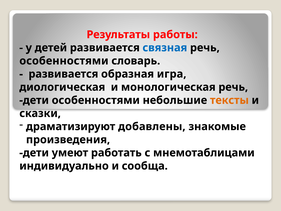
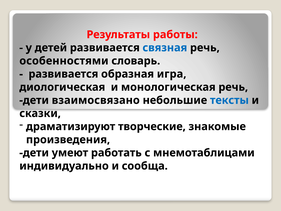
дети особенностями: особенностями -> взаимосвязано
тексты colour: orange -> blue
добавлены: добавлены -> творческие
